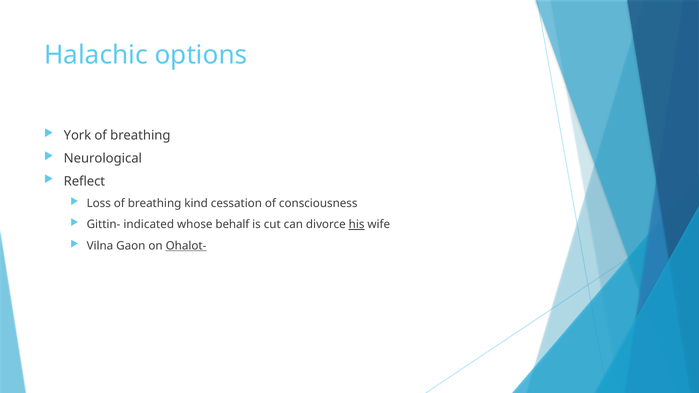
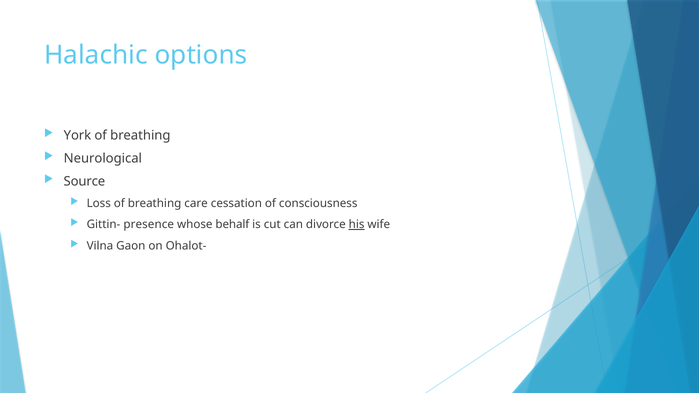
Reflect: Reflect -> Source
kind: kind -> care
indicated: indicated -> presence
Ohalot- underline: present -> none
